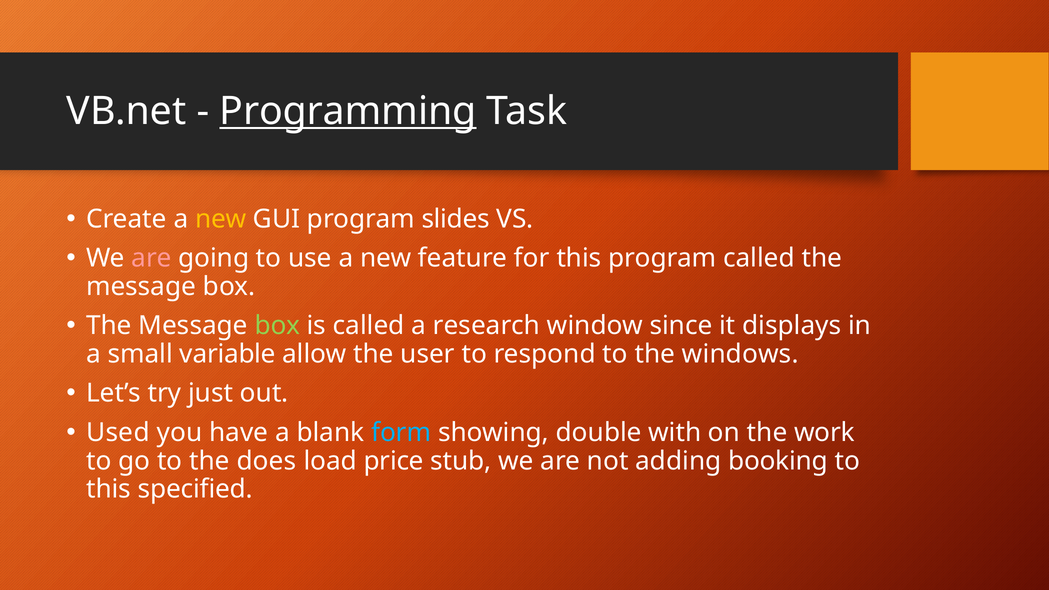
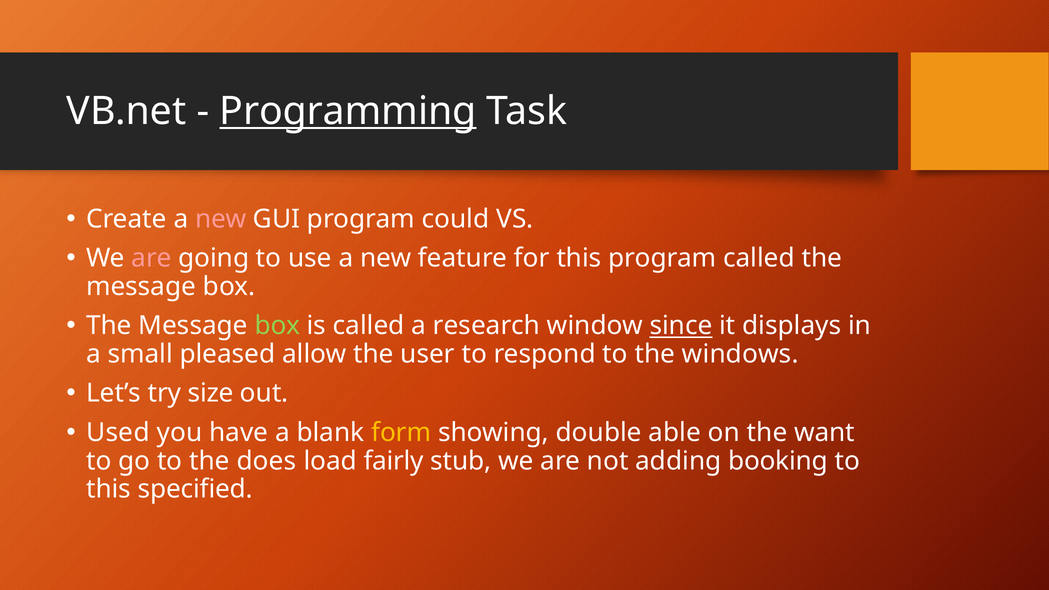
new at (221, 219) colour: yellow -> pink
slides: slides -> could
since underline: none -> present
variable: variable -> pleased
just: just -> size
form colour: light blue -> yellow
with: with -> able
work: work -> want
price: price -> fairly
